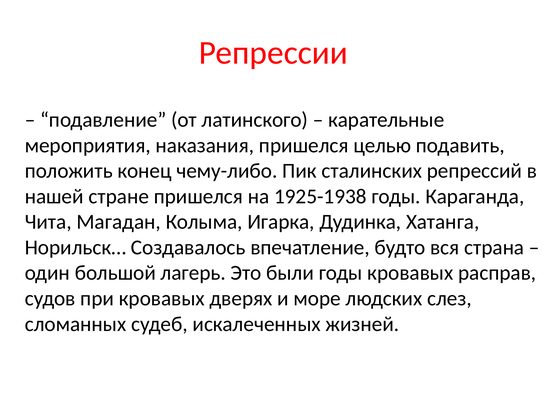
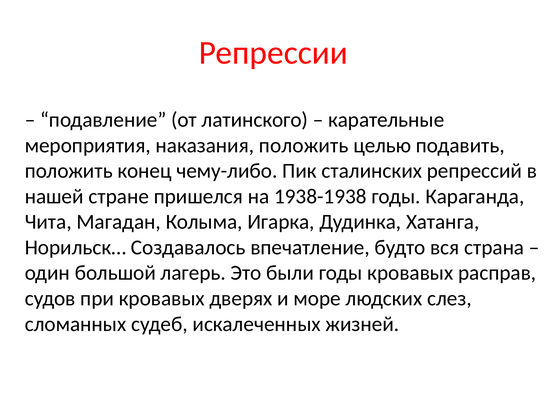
наказания пришелся: пришелся -> положить
1925-1938: 1925-1938 -> 1938-1938
